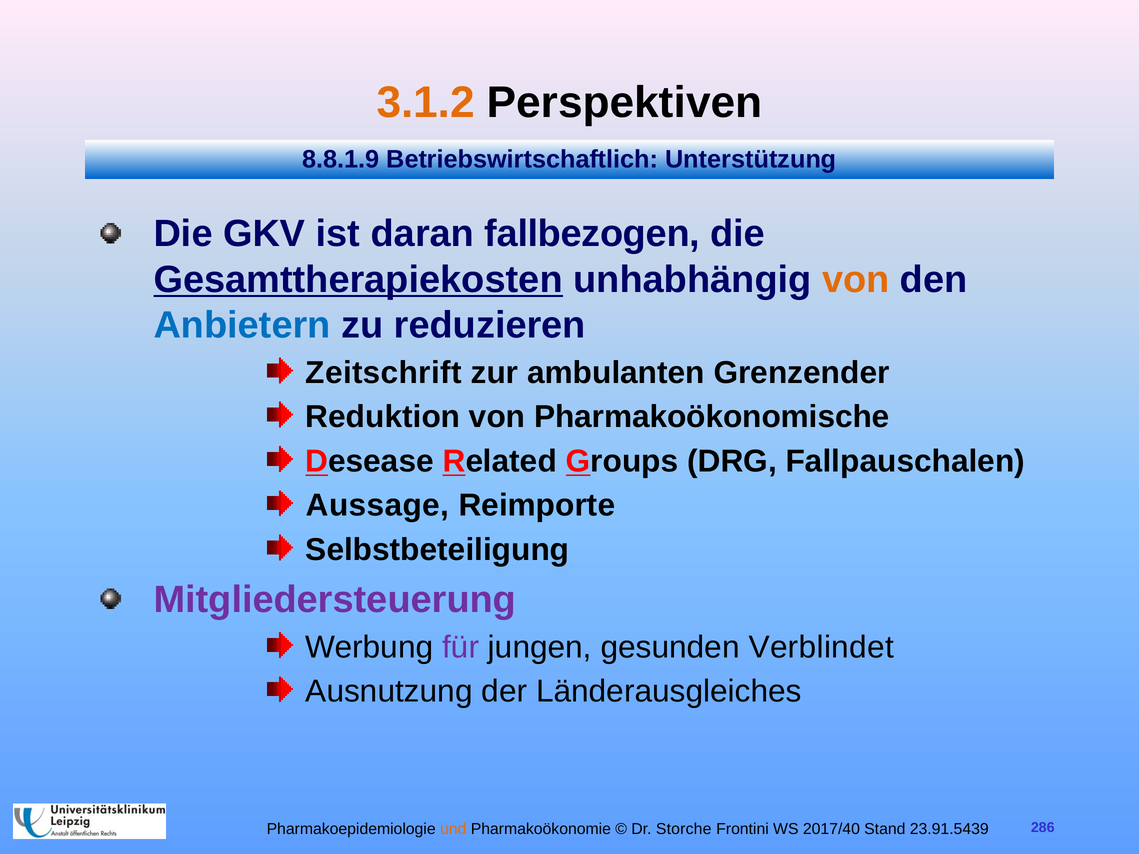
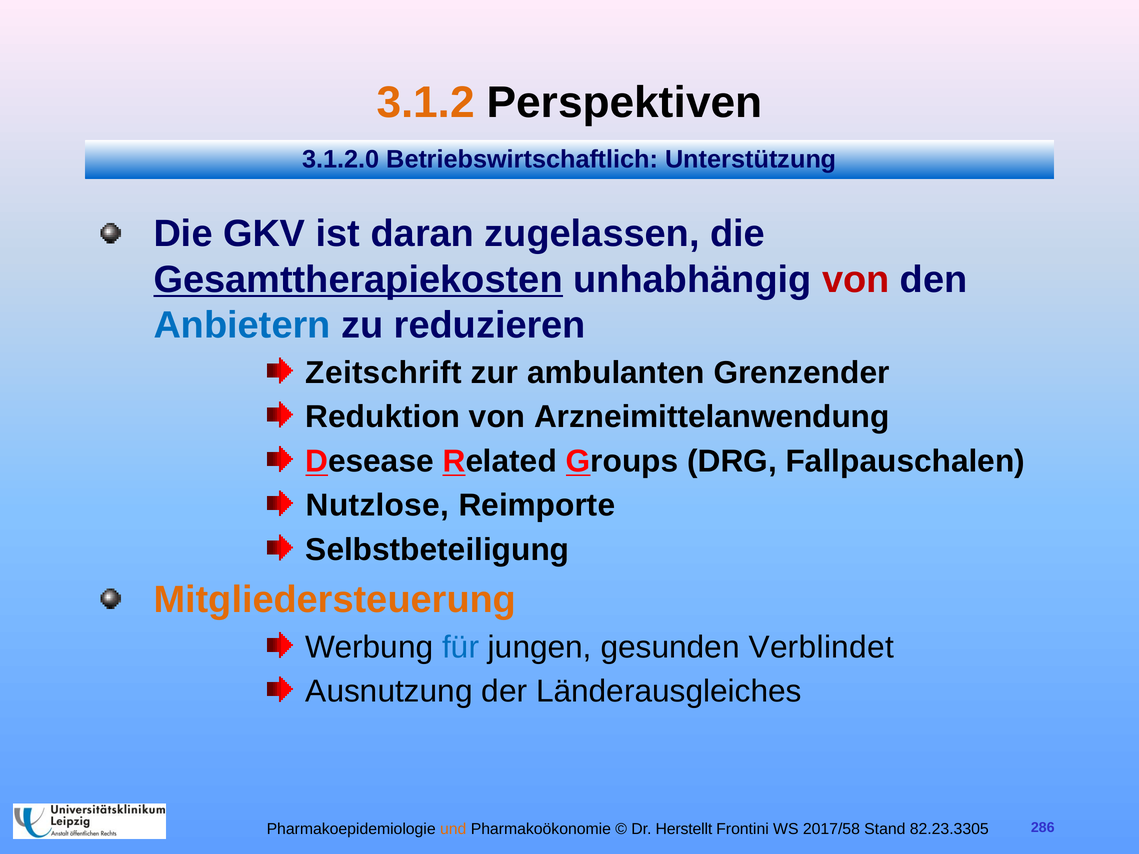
8.8.1.9: 8.8.1.9 -> 3.1.2.0
fallbezogen: fallbezogen -> zugelassen
von at (856, 280) colour: orange -> red
Pharmakoökonomische: Pharmakoökonomische -> Arzneimittelanwendung
Aussage: Aussage -> Nutzlose
Mitgliedersteuerung colour: purple -> orange
für colour: purple -> blue
Storche: Storche -> Herstellt
2017/40: 2017/40 -> 2017/58
23.91.5439: 23.91.5439 -> 82.23.3305
